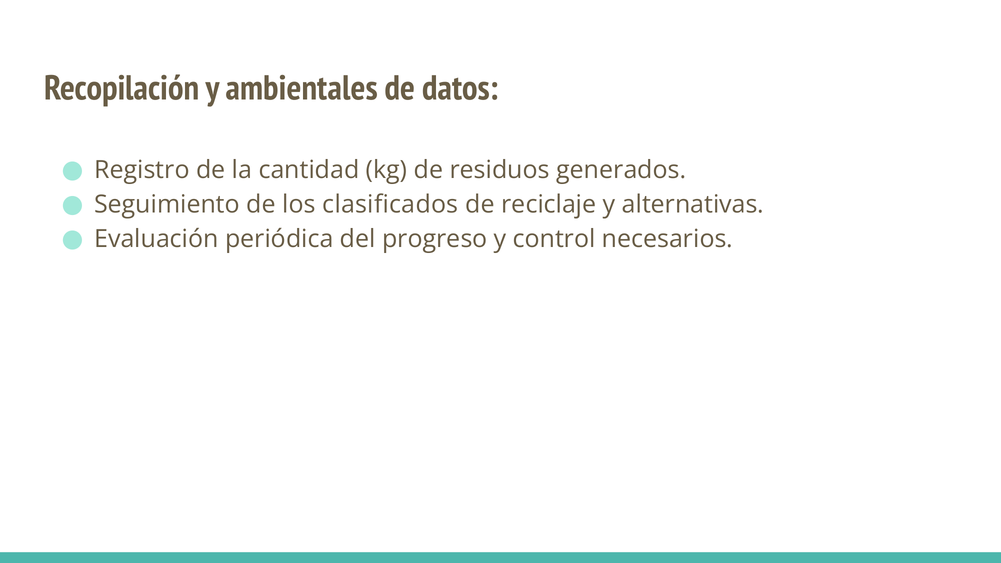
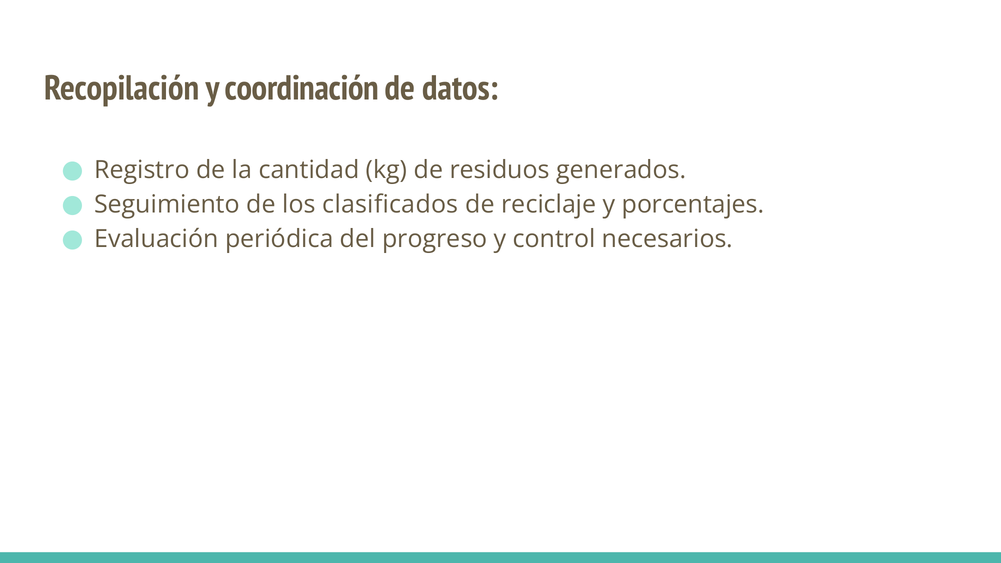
ambientales: ambientales -> coordinación
alternativas: alternativas -> porcentajes
